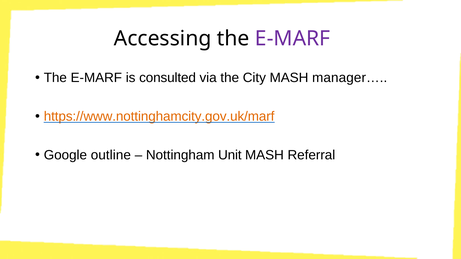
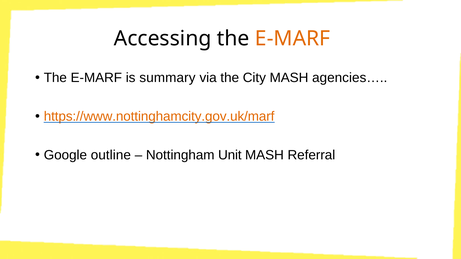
E-MARF at (293, 39) colour: purple -> orange
consulted: consulted -> summary
manager…: manager… -> agencies…
